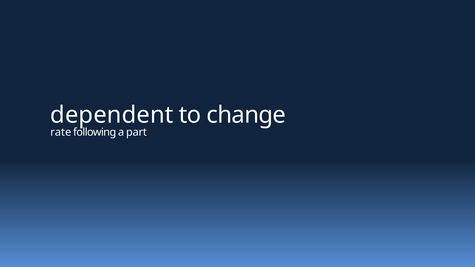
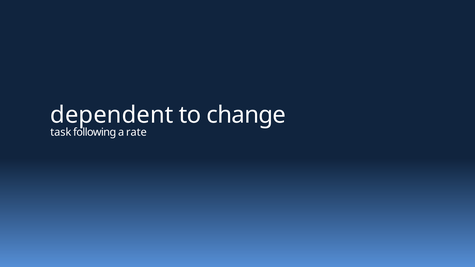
rate: rate -> task
part: part -> rate
